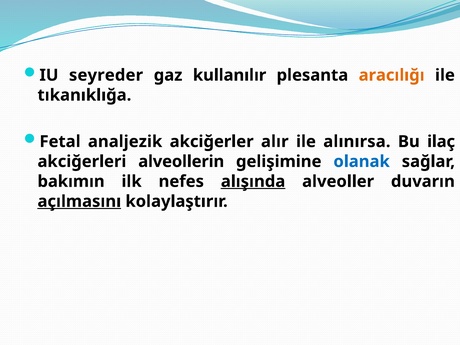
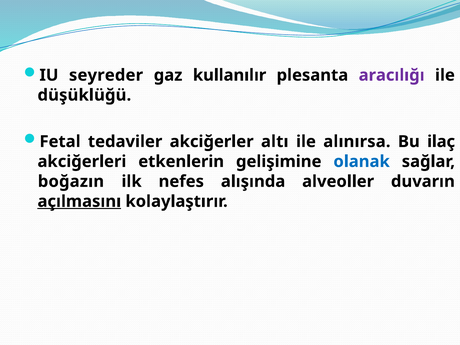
aracılığı colour: orange -> purple
tıkanıklığa: tıkanıklığa -> düşüklüğü
analjezik: analjezik -> tedaviler
alır: alır -> altı
alveollerin: alveollerin -> etkenlerin
bakımın: bakımın -> boğazın
alışında underline: present -> none
